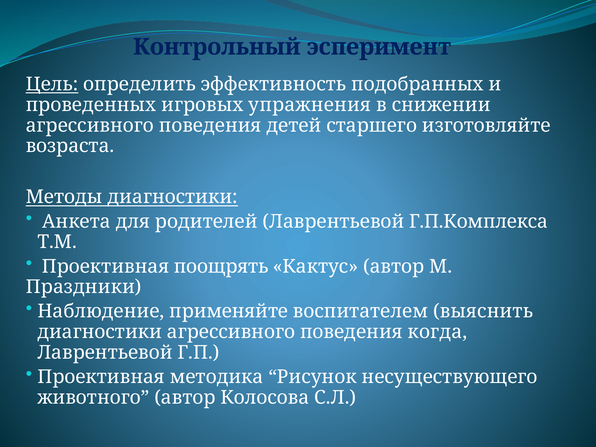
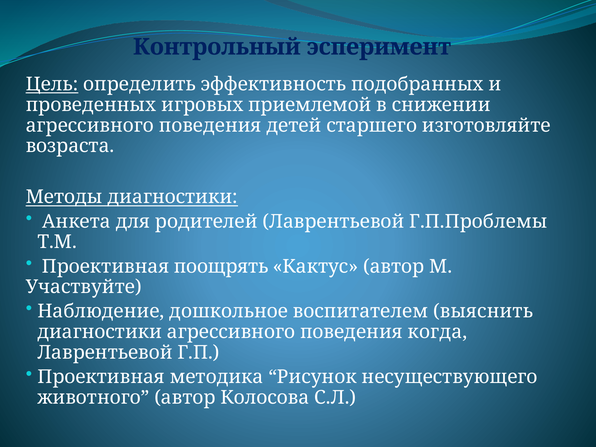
упражнения: упражнения -> приемлемой
Г.П.Комплекса: Г.П.Комплекса -> Г.П.Проблемы
Праздники: Праздники -> Участвуйте
применяйте: применяйте -> дошкольное
